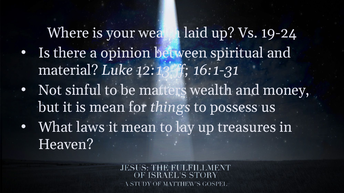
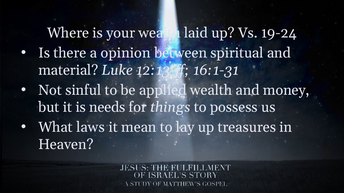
matters: matters -> applied
is mean: mean -> needs
